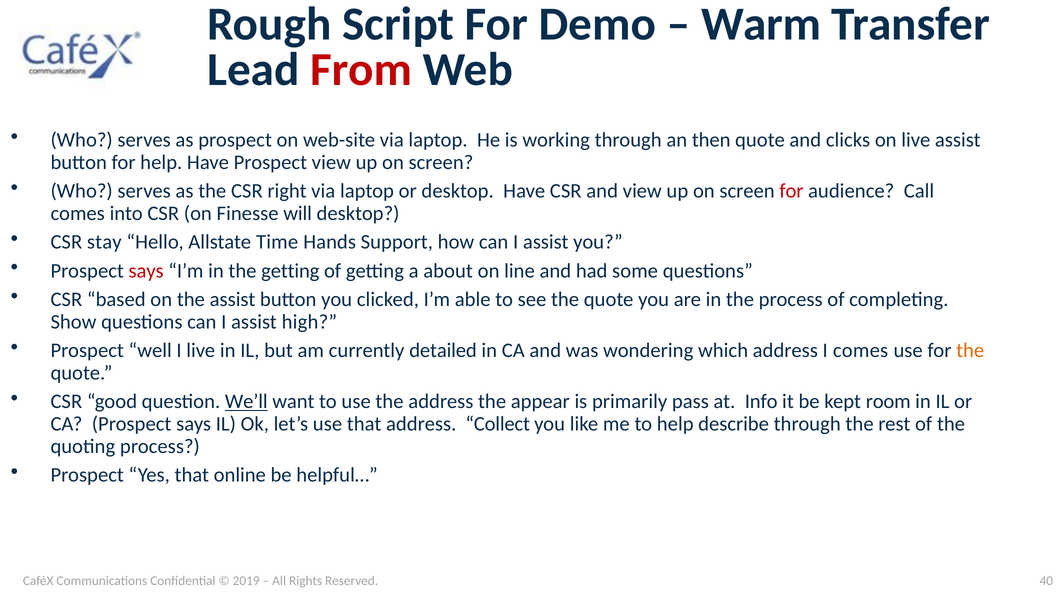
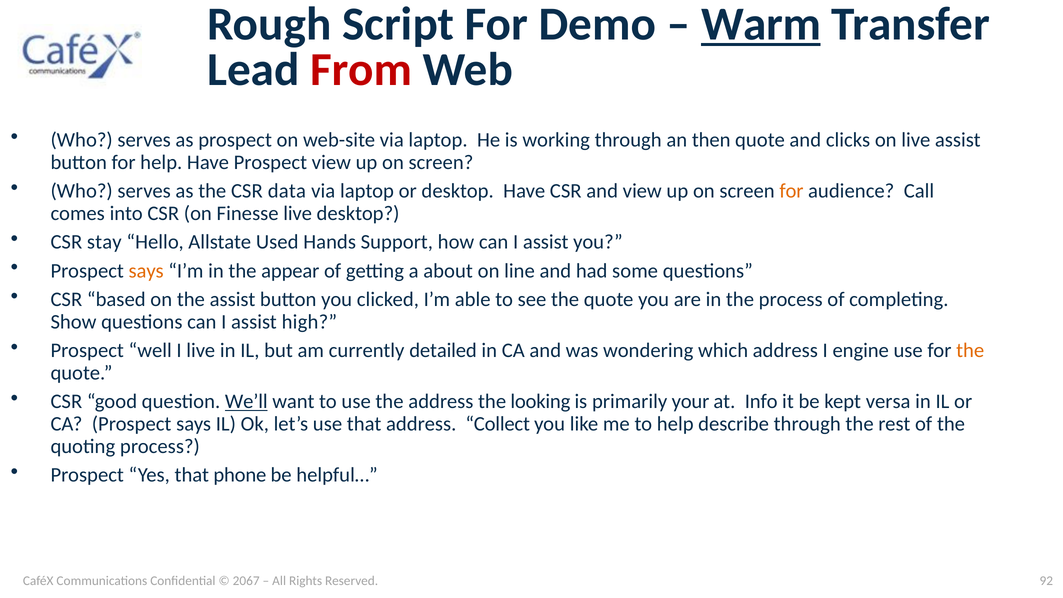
Warm underline: none -> present
right: right -> data
for at (791, 191) colour: red -> orange
Finesse will: will -> live
Time: Time -> Used
says at (146, 271) colour: red -> orange
the getting: getting -> appear
I comes: comes -> engine
appear: appear -> looking
pass: pass -> your
room: room -> versa
online: online -> phone
2019: 2019 -> 2067
40: 40 -> 92
